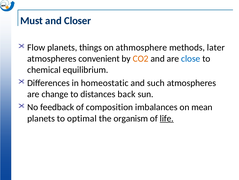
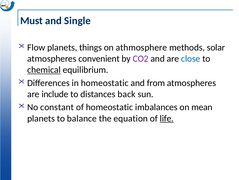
Closer: Closer -> Single
later: later -> solar
CO2 colour: orange -> purple
chemical underline: none -> present
such: such -> from
change: change -> include
feedback: feedback -> constant
of composition: composition -> homeostatic
optimal: optimal -> balance
organism: organism -> equation
